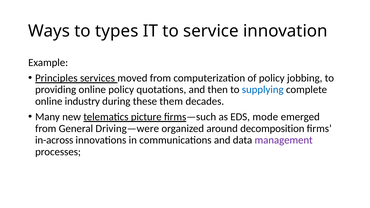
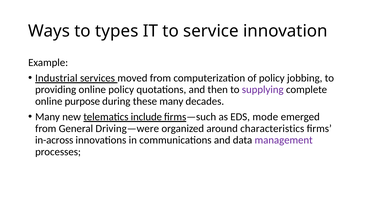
Principles: Principles -> Industrial
supplying colour: blue -> purple
industry: industry -> purpose
these them: them -> many
picture: picture -> include
decomposition: decomposition -> characteristics
